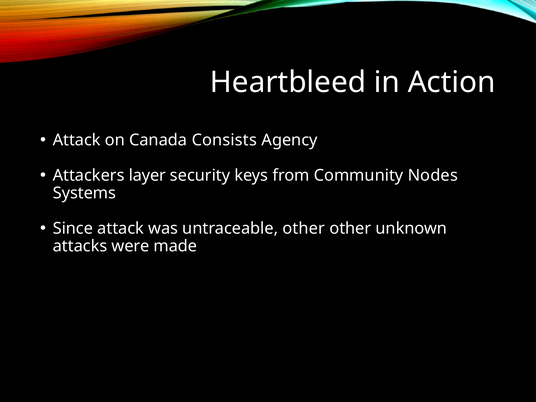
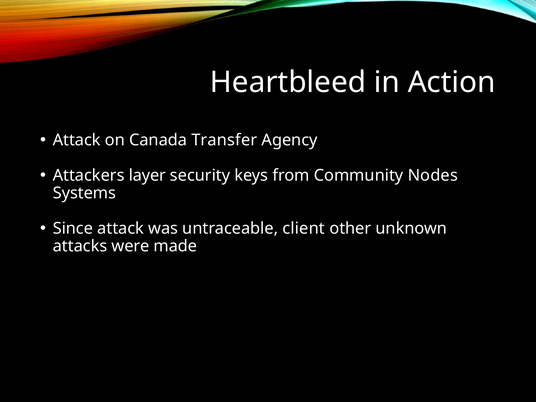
Consists: Consists -> Transfer
untraceable other: other -> client
